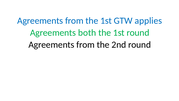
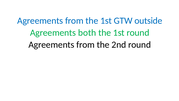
applies: applies -> outside
